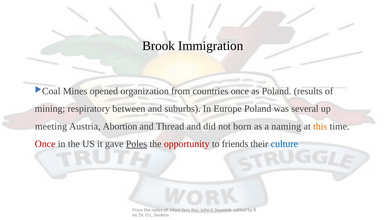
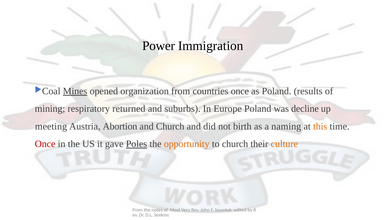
Brook: Brook -> Power
Mines underline: none -> present
between: between -> returned
several: several -> decline
and Thread: Thread -> Church
born: born -> birth
opportunity colour: red -> orange
to friends: friends -> church
culture colour: blue -> orange
